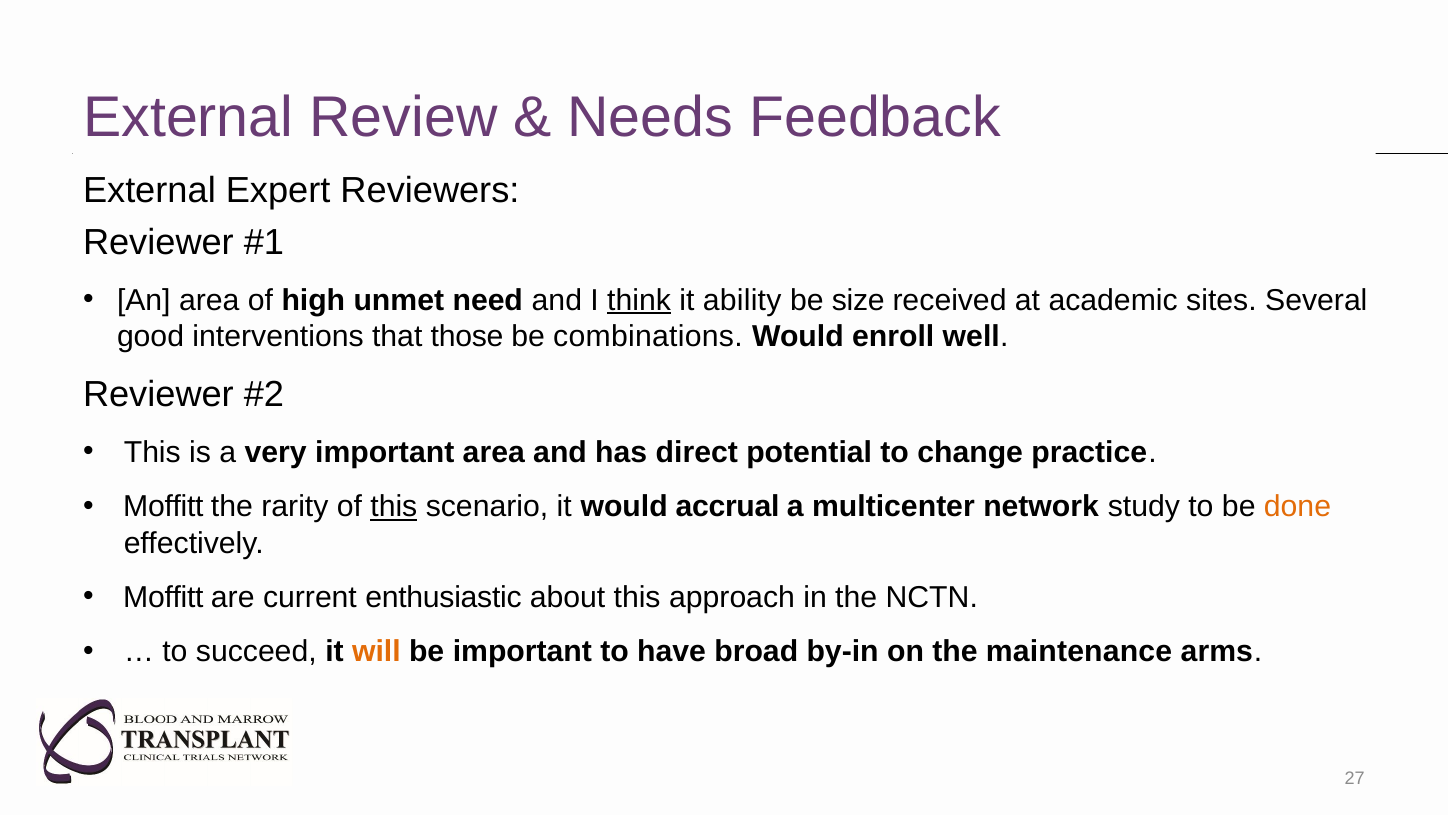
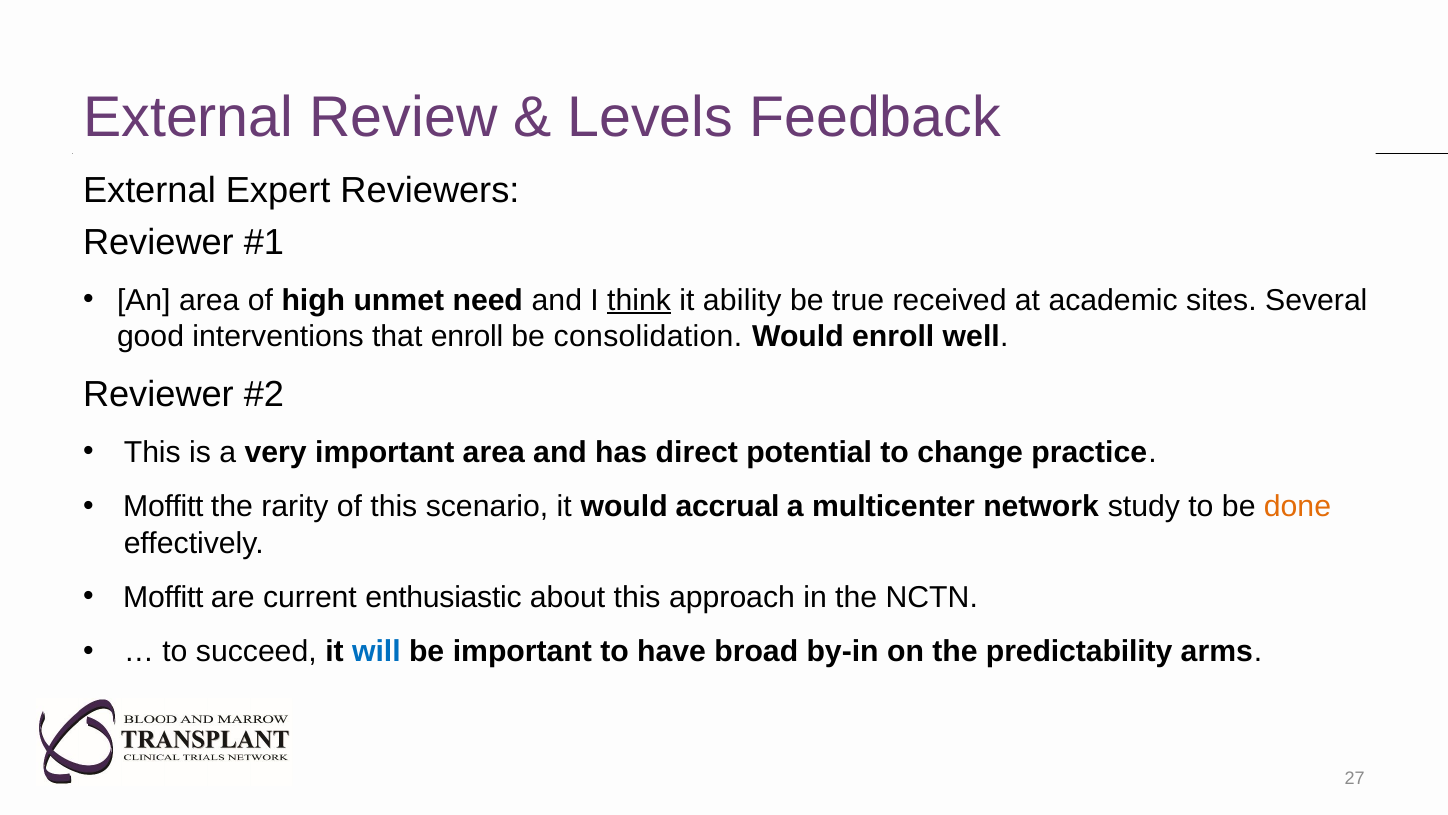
Needs: Needs -> Levels
size: size -> true
that those: those -> enroll
combinations: combinations -> consolidation
this at (394, 507) underline: present -> none
will colour: orange -> blue
maintenance: maintenance -> predictability
